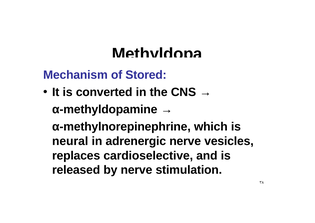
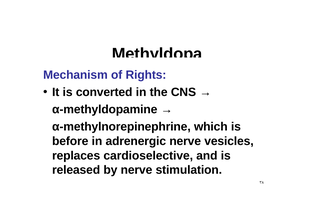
Stored: Stored -> Rights
neural: neural -> before
